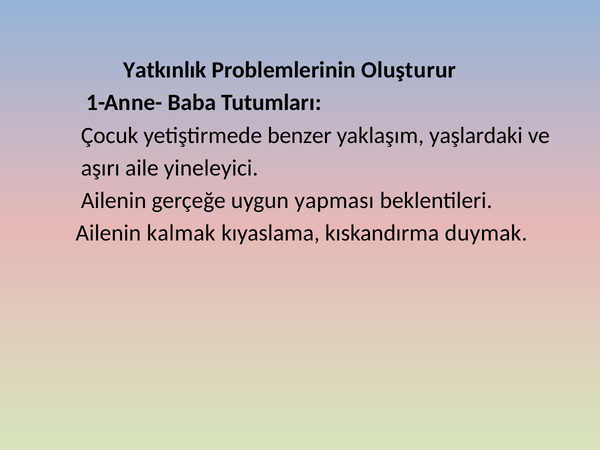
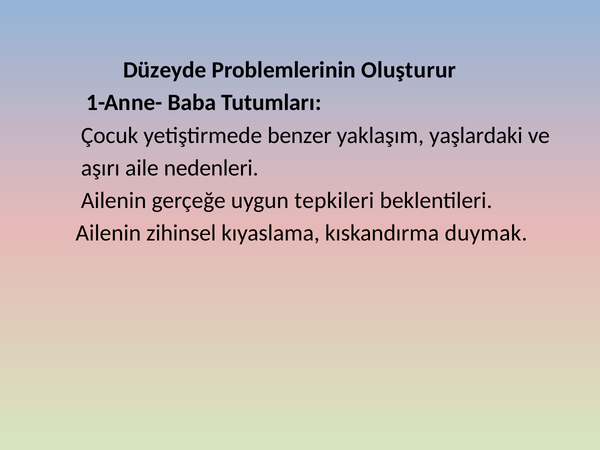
Yatkınlık: Yatkınlık -> Düzeyde
yineleyici: yineleyici -> nedenleri
yapması: yapması -> tepkileri
kalmak: kalmak -> zihinsel
